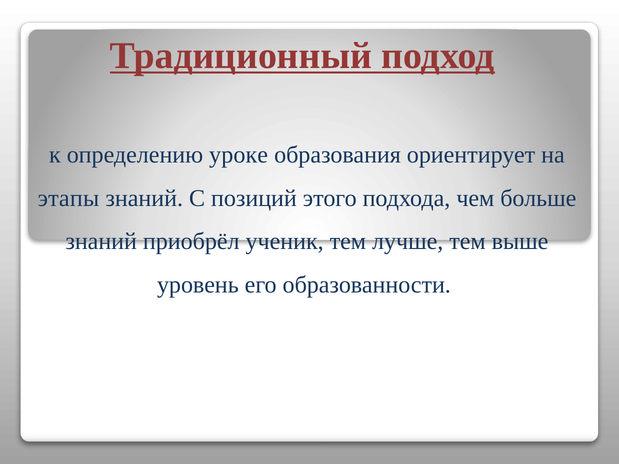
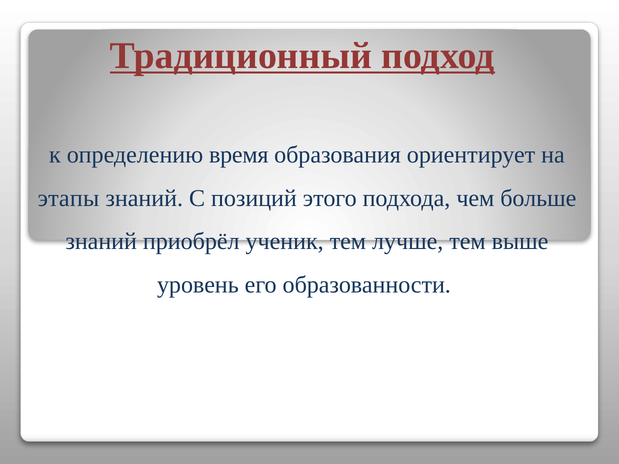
уроке: уроке -> время
